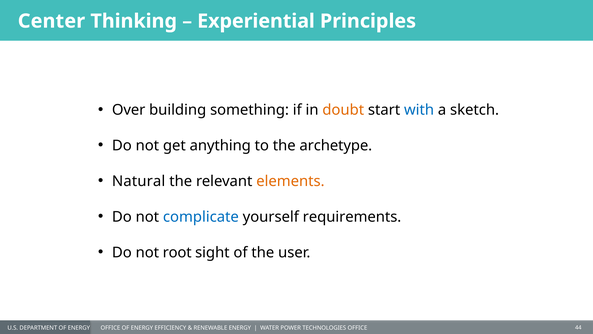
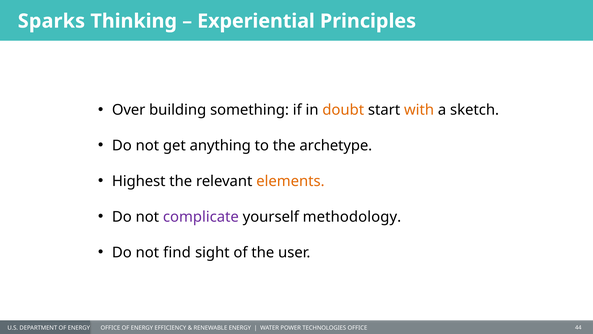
Center: Center -> Sparks
with colour: blue -> orange
Natural: Natural -> Highest
complicate colour: blue -> purple
requirements: requirements -> methodology
root: root -> find
